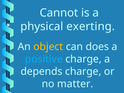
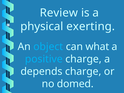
Cannot: Cannot -> Review
object colour: yellow -> light blue
does: does -> what
matter: matter -> domed
